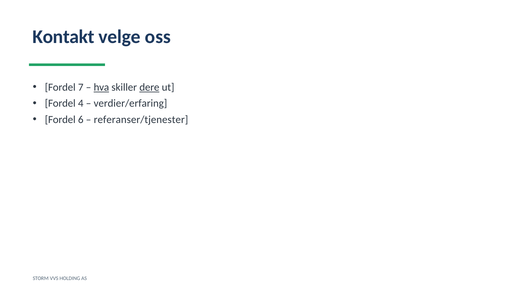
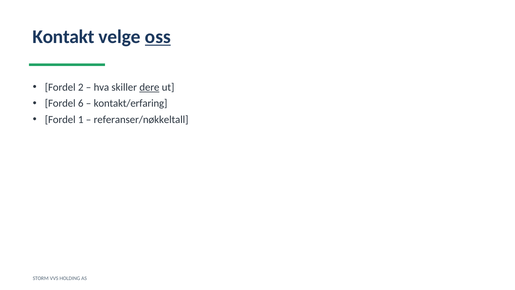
oss underline: none -> present
7: 7 -> 2
hva underline: present -> none
4: 4 -> 6
verdier/erfaring: verdier/erfaring -> kontakt/erfaring
6: 6 -> 1
referanser/tjenester: referanser/tjenester -> referanser/nøkkeltall
